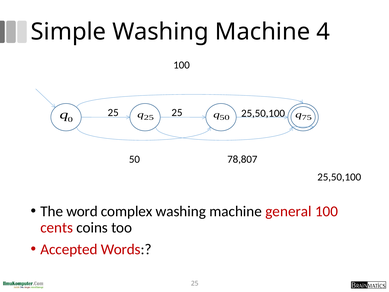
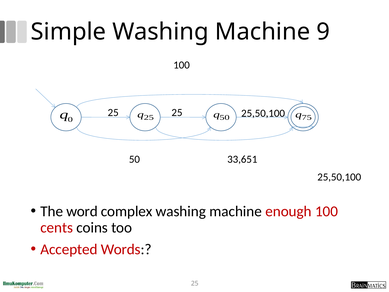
4: 4 -> 9
78,807: 78,807 -> 33,651
general: general -> enough
